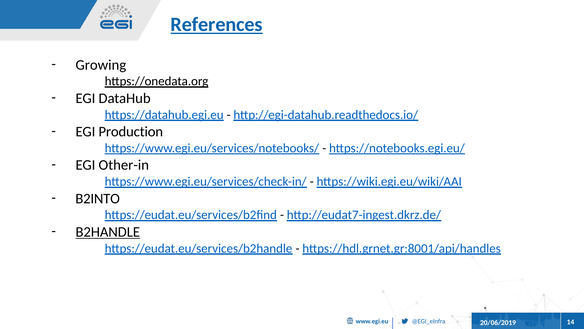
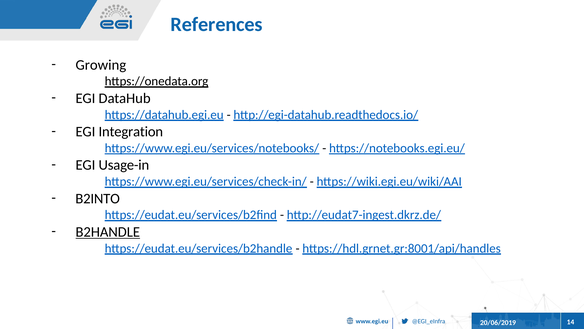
References underline: present -> none
Production: Production -> Integration
Other-in: Other-in -> Usage-in
